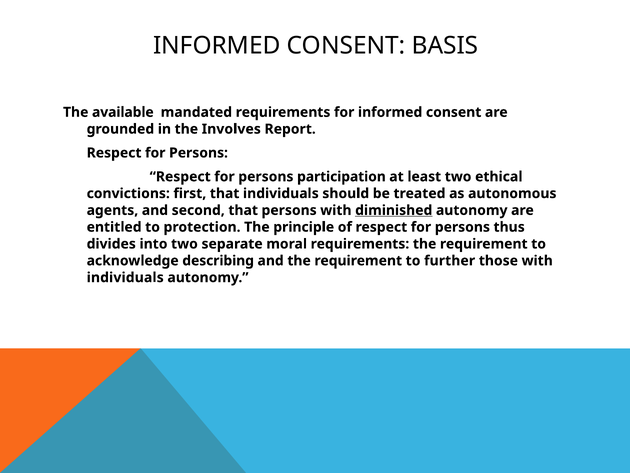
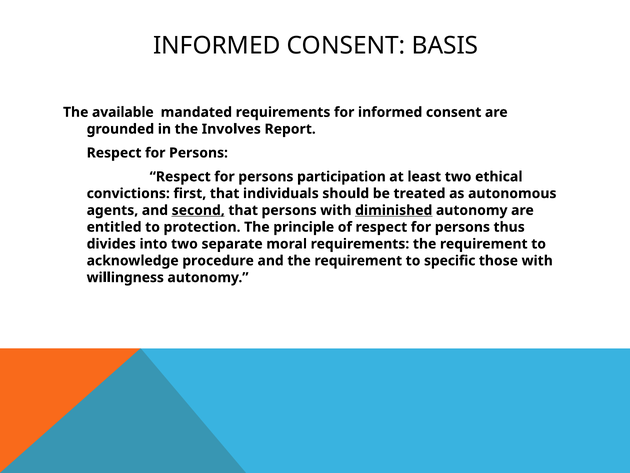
second underline: none -> present
describing: describing -> procedure
further: further -> specific
individuals at (125, 277): individuals -> willingness
